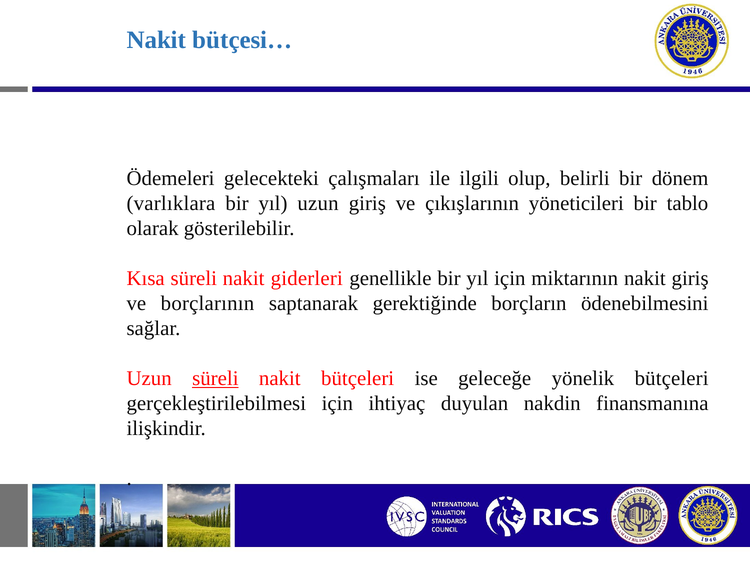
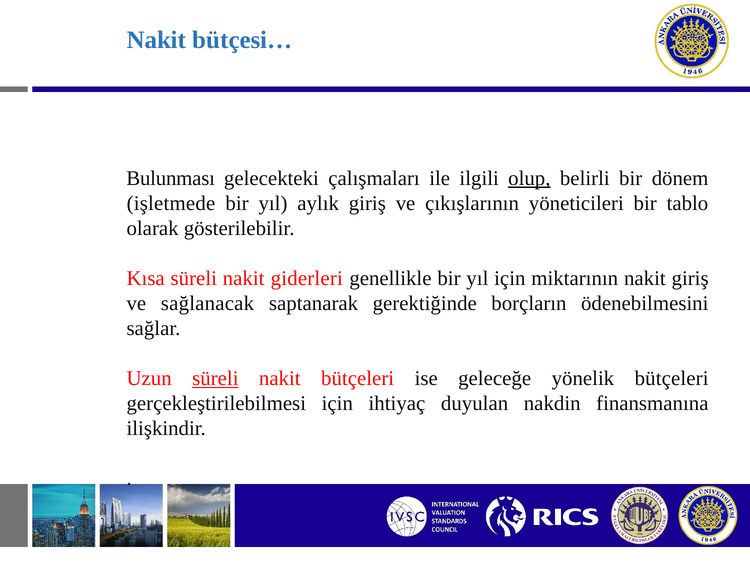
Ödemeleri: Ödemeleri -> Bulunması
olup underline: none -> present
varlıklara: varlıklara -> işletmede
yıl uzun: uzun -> aylık
borçlarının: borçlarının -> sağlanacak
